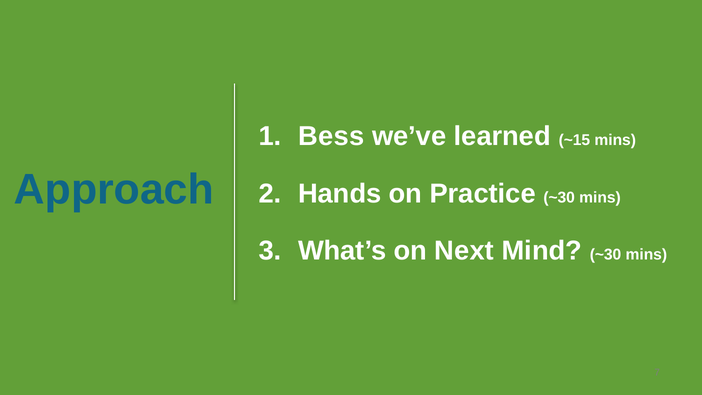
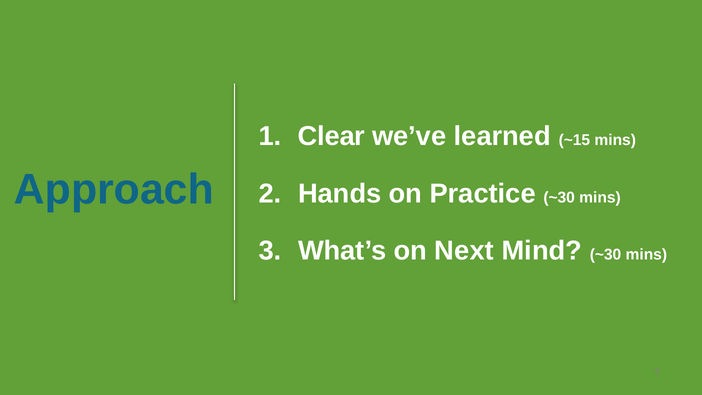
Bess: Bess -> Clear
